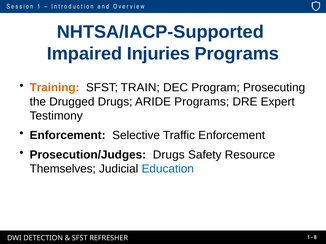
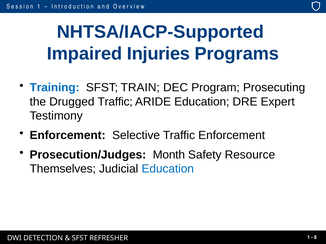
Training colour: orange -> blue
Drugged Drugs: Drugs -> Traffic
ARIDE Programs: Programs -> Education
Prosecution/Judges Drugs: Drugs -> Month
